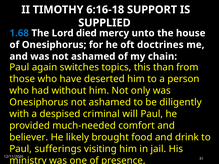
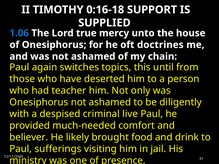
6:16-18: 6:16-18 -> 0:16-18
1.68: 1.68 -> 1.06
died: died -> true
than: than -> until
without: without -> teacher
will: will -> live
